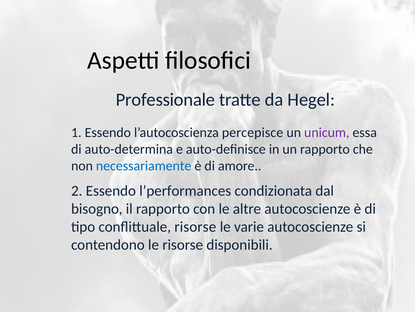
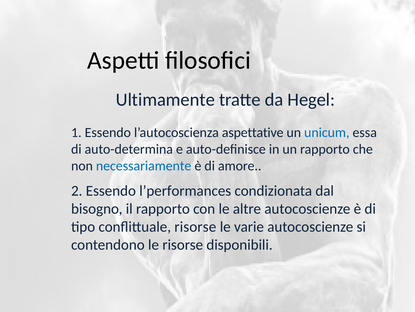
Professionale: Professionale -> Ultimamente
percepisce: percepisce -> aspettative
unicum colour: purple -> blue
